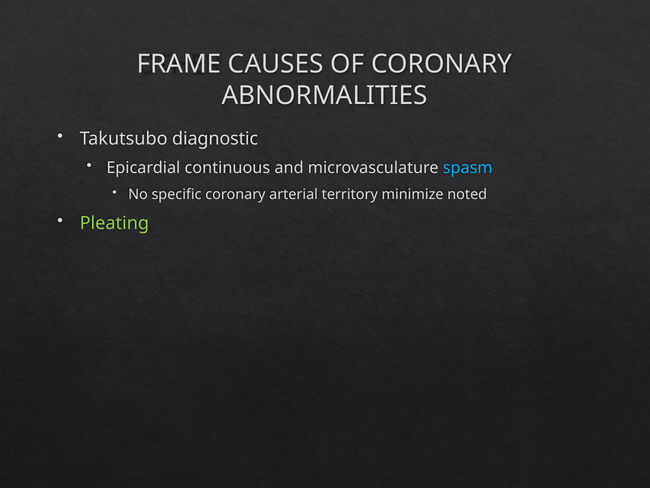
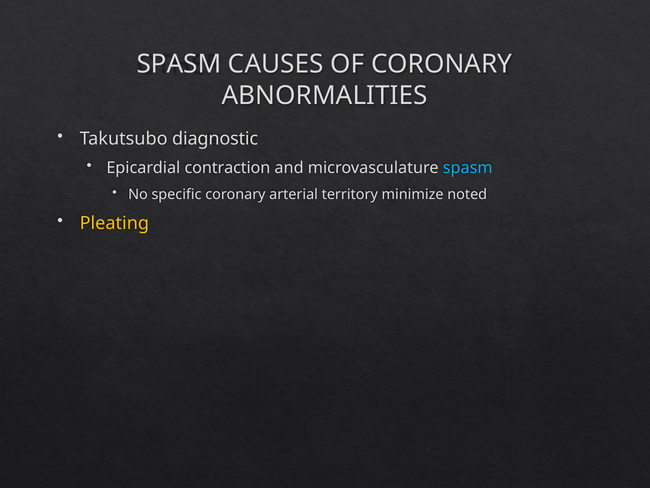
FRAME at (179, 64): FRAME -> SPASM
continuous: continuous -> contraction
Pleating colour: light green -> yellow
